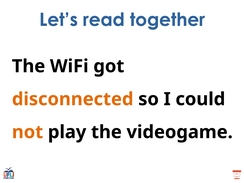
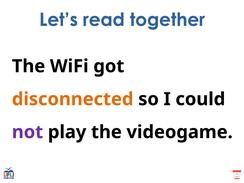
not colour: orange -> purple
